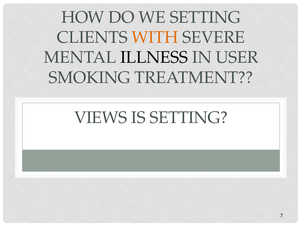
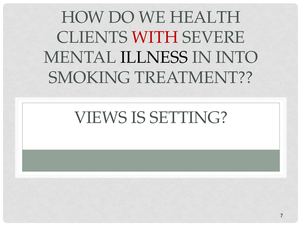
WE SETTING: SETTING -> HEALTH
WITH colour: orange -> red
USER: USER -> INTO
